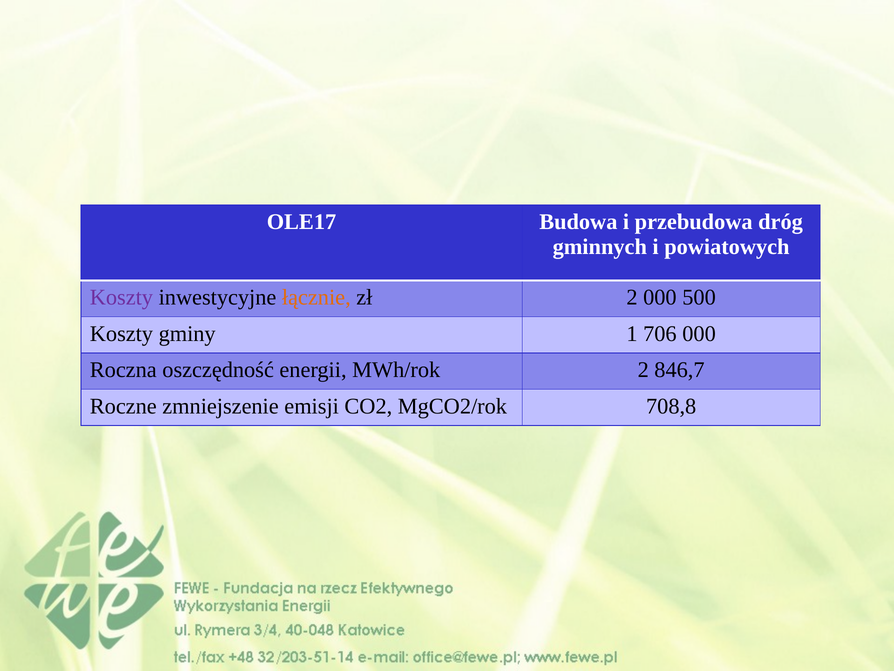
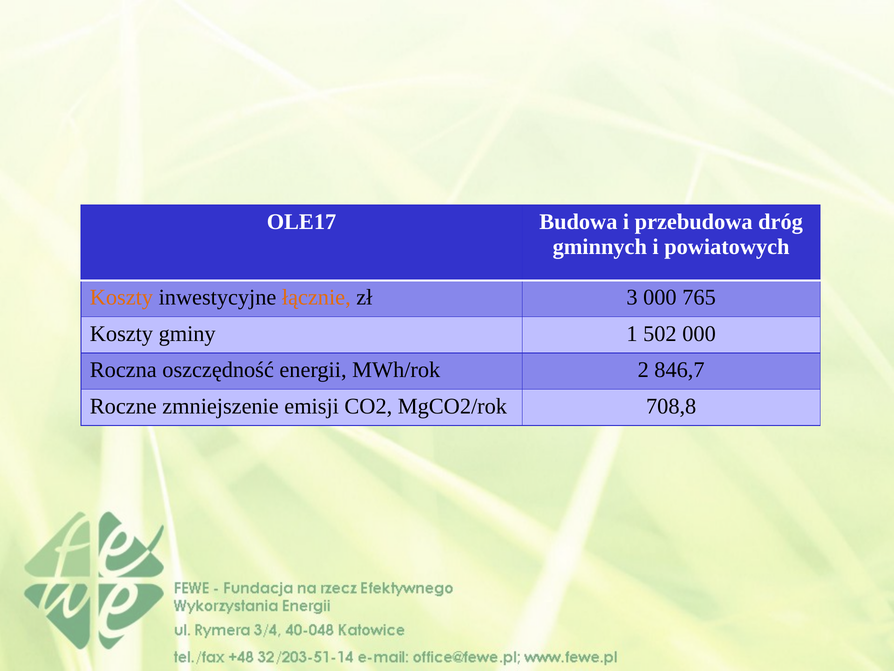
Koszty at (121, 297) colour: purple -> orange
zł 2: 2 -> 3
500: 500 -> 765
706: 706 -> 502
